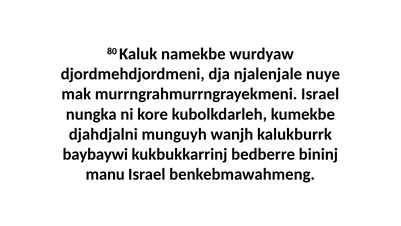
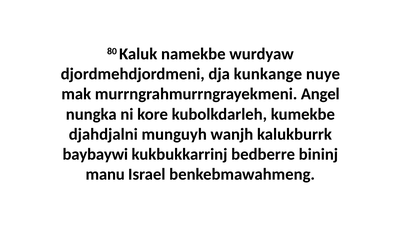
njalenjale: njalenjale -> kunkange
murrngrahmurrngrayekmeni Israel: Israel -> Angel
